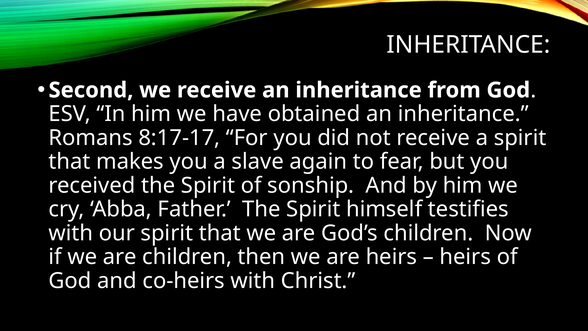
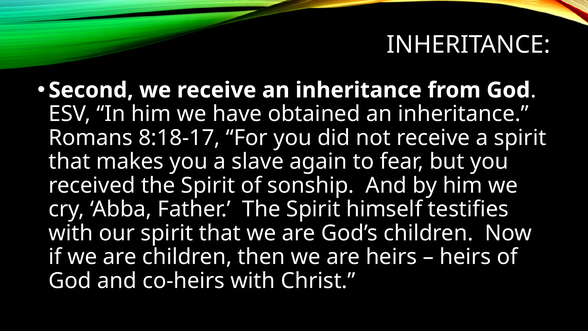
8:17-17: 8:17-17 -> 8:18-17
